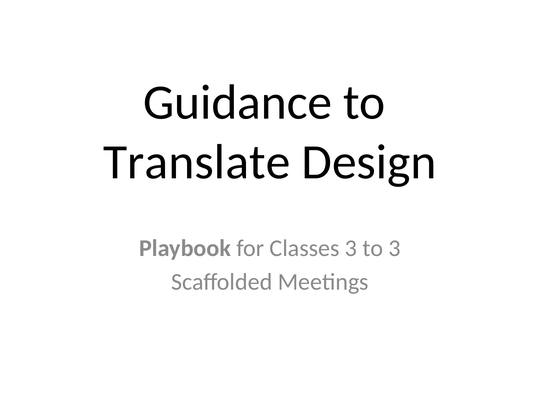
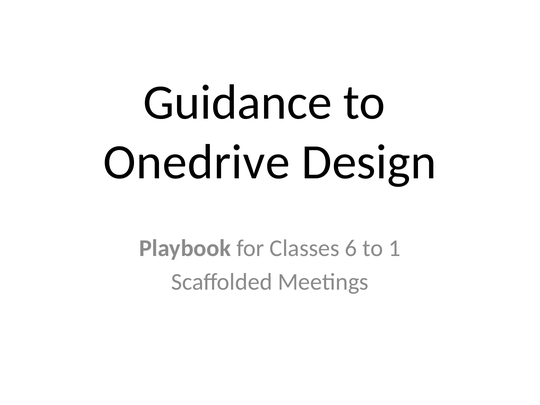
Translate: Translate -> Onedrive
Classes 3: 3 -> 6
to 3: 3 -> 1
